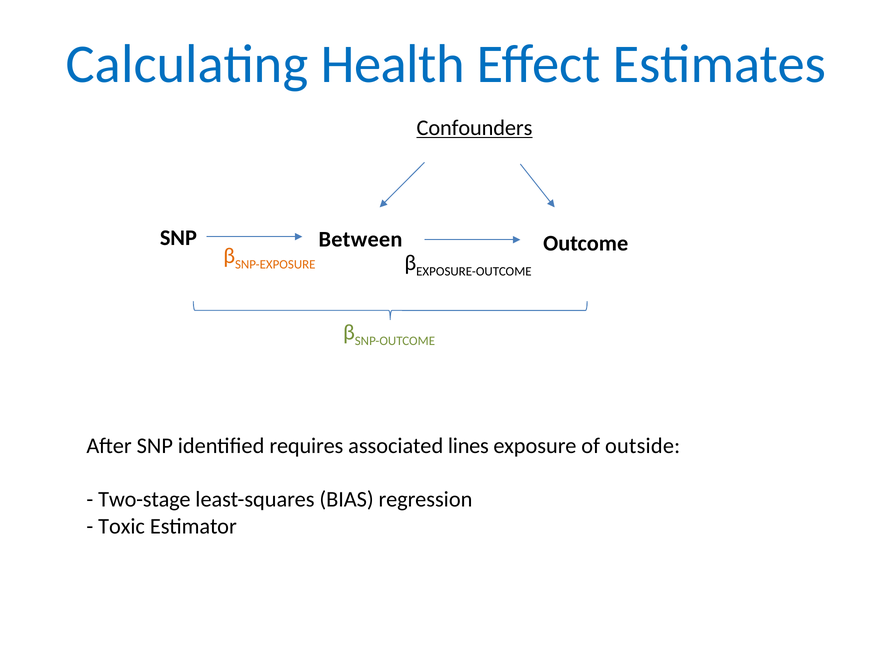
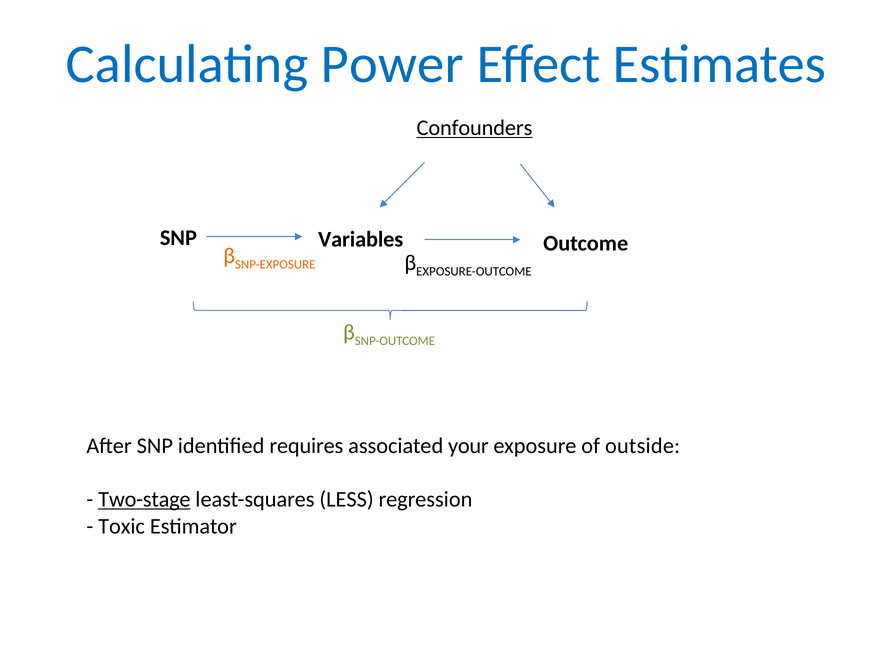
Health: Health -> Power
Between: Between -> Variables
lines: lines -> your
Two-stage underline: none -> present
BIAS: BIAS -> LESS
